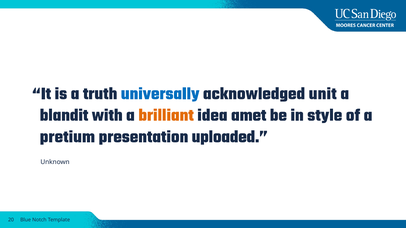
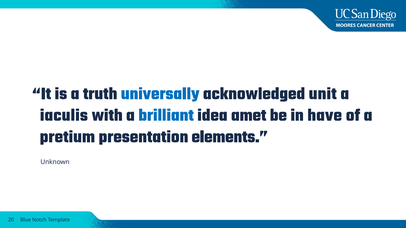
blandit: blandit -> iaculis
brilliant colour: orange -> blue
style: style -> have
uploaded: uploaded -> elements
